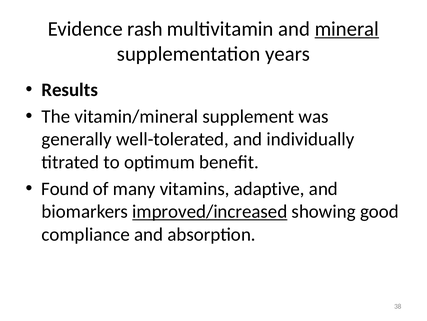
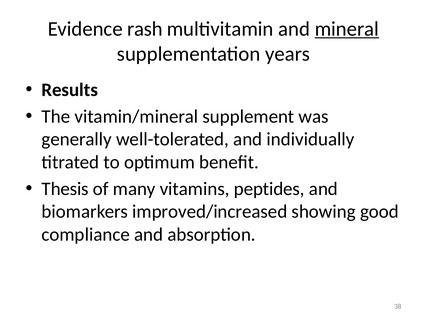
Found: Found -> Thesis
adaptive: adaptive -> peptides
improved/increased underline: present -> none
